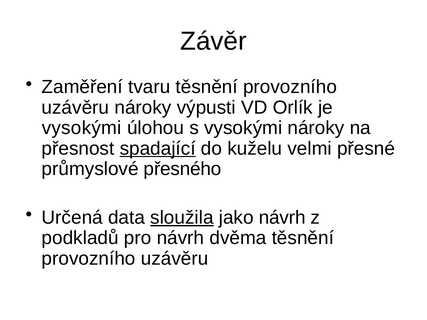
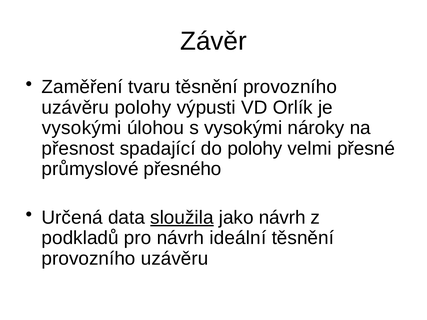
uzávěru nároky: nároky -> polohy
spadající underline: present -> none
do kuželu: kuželu -> polohy
dvěma: dvěma -> ideální
